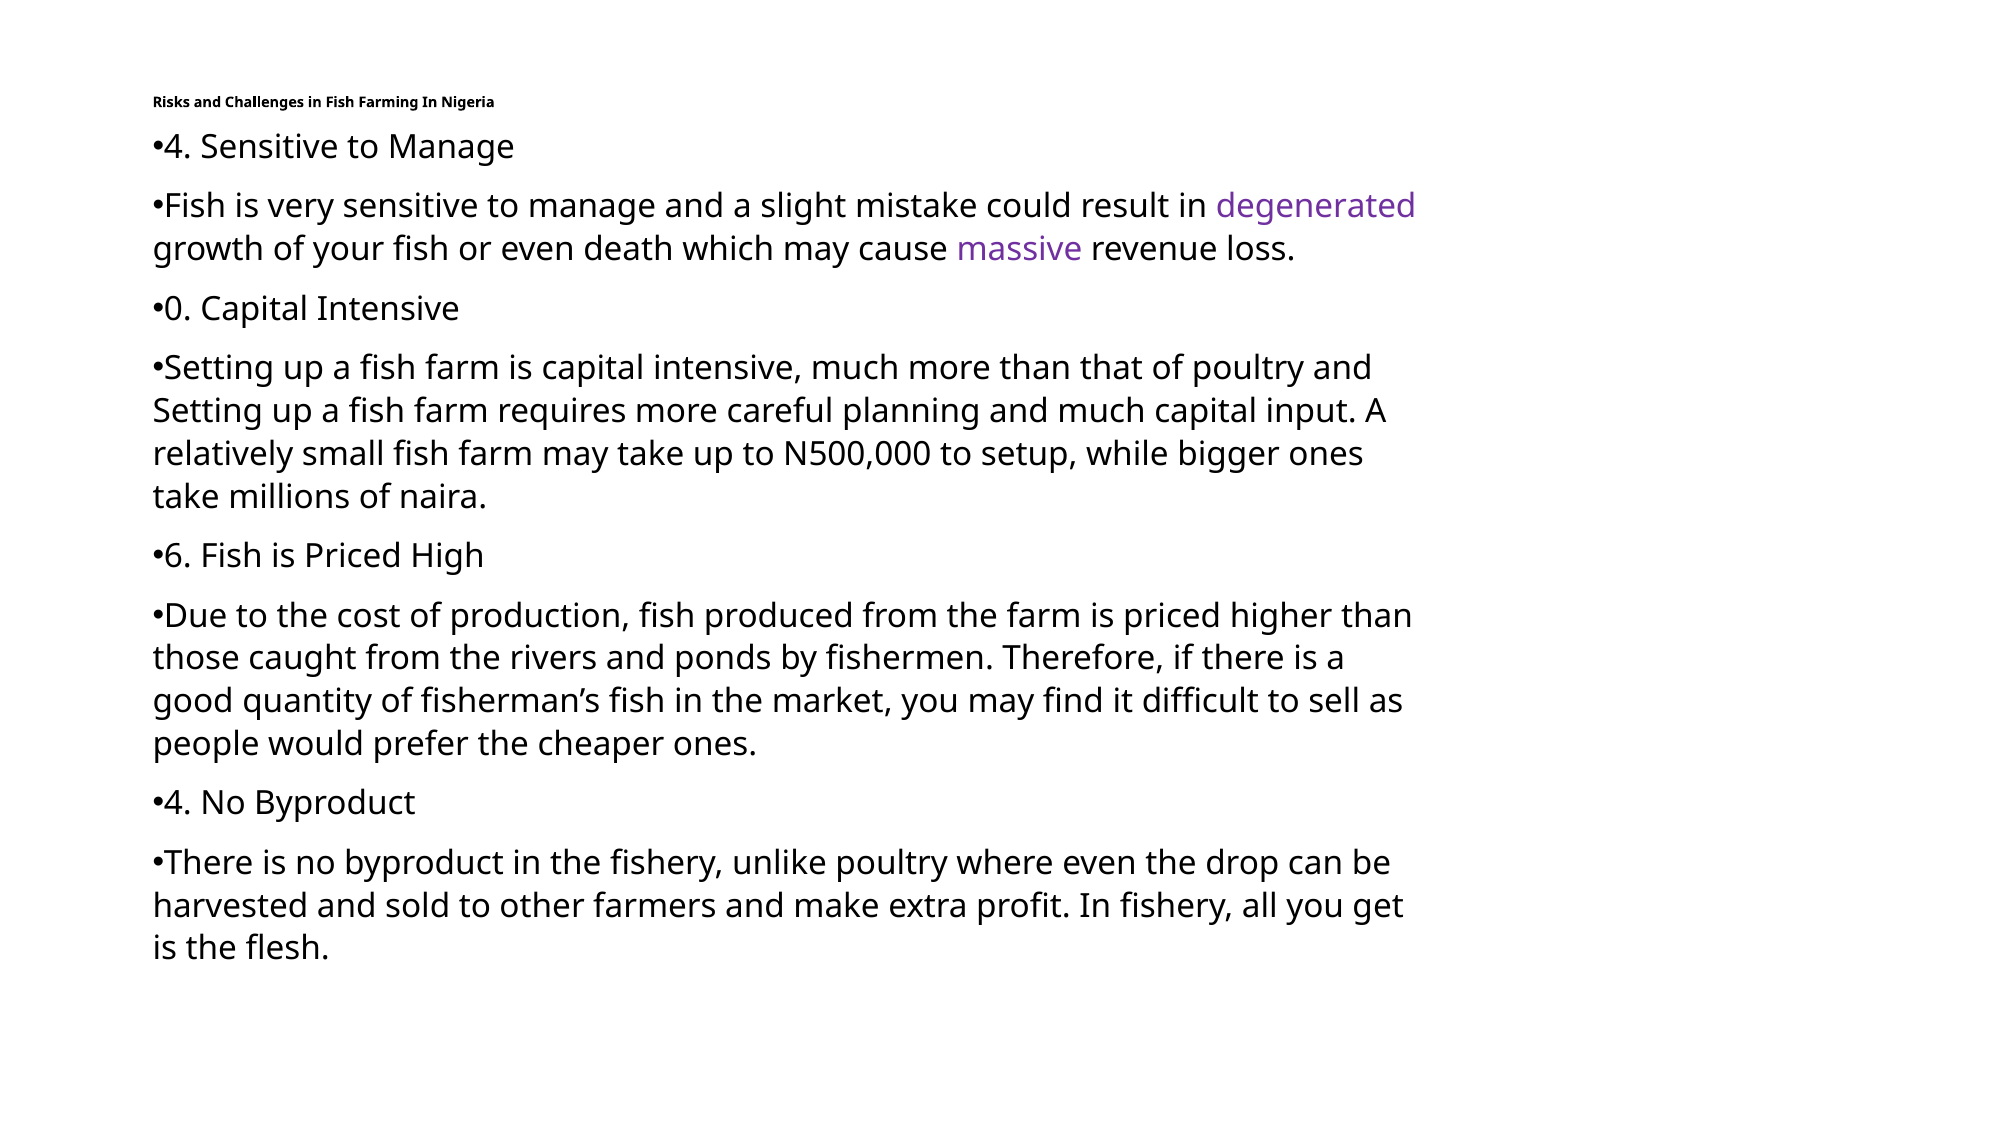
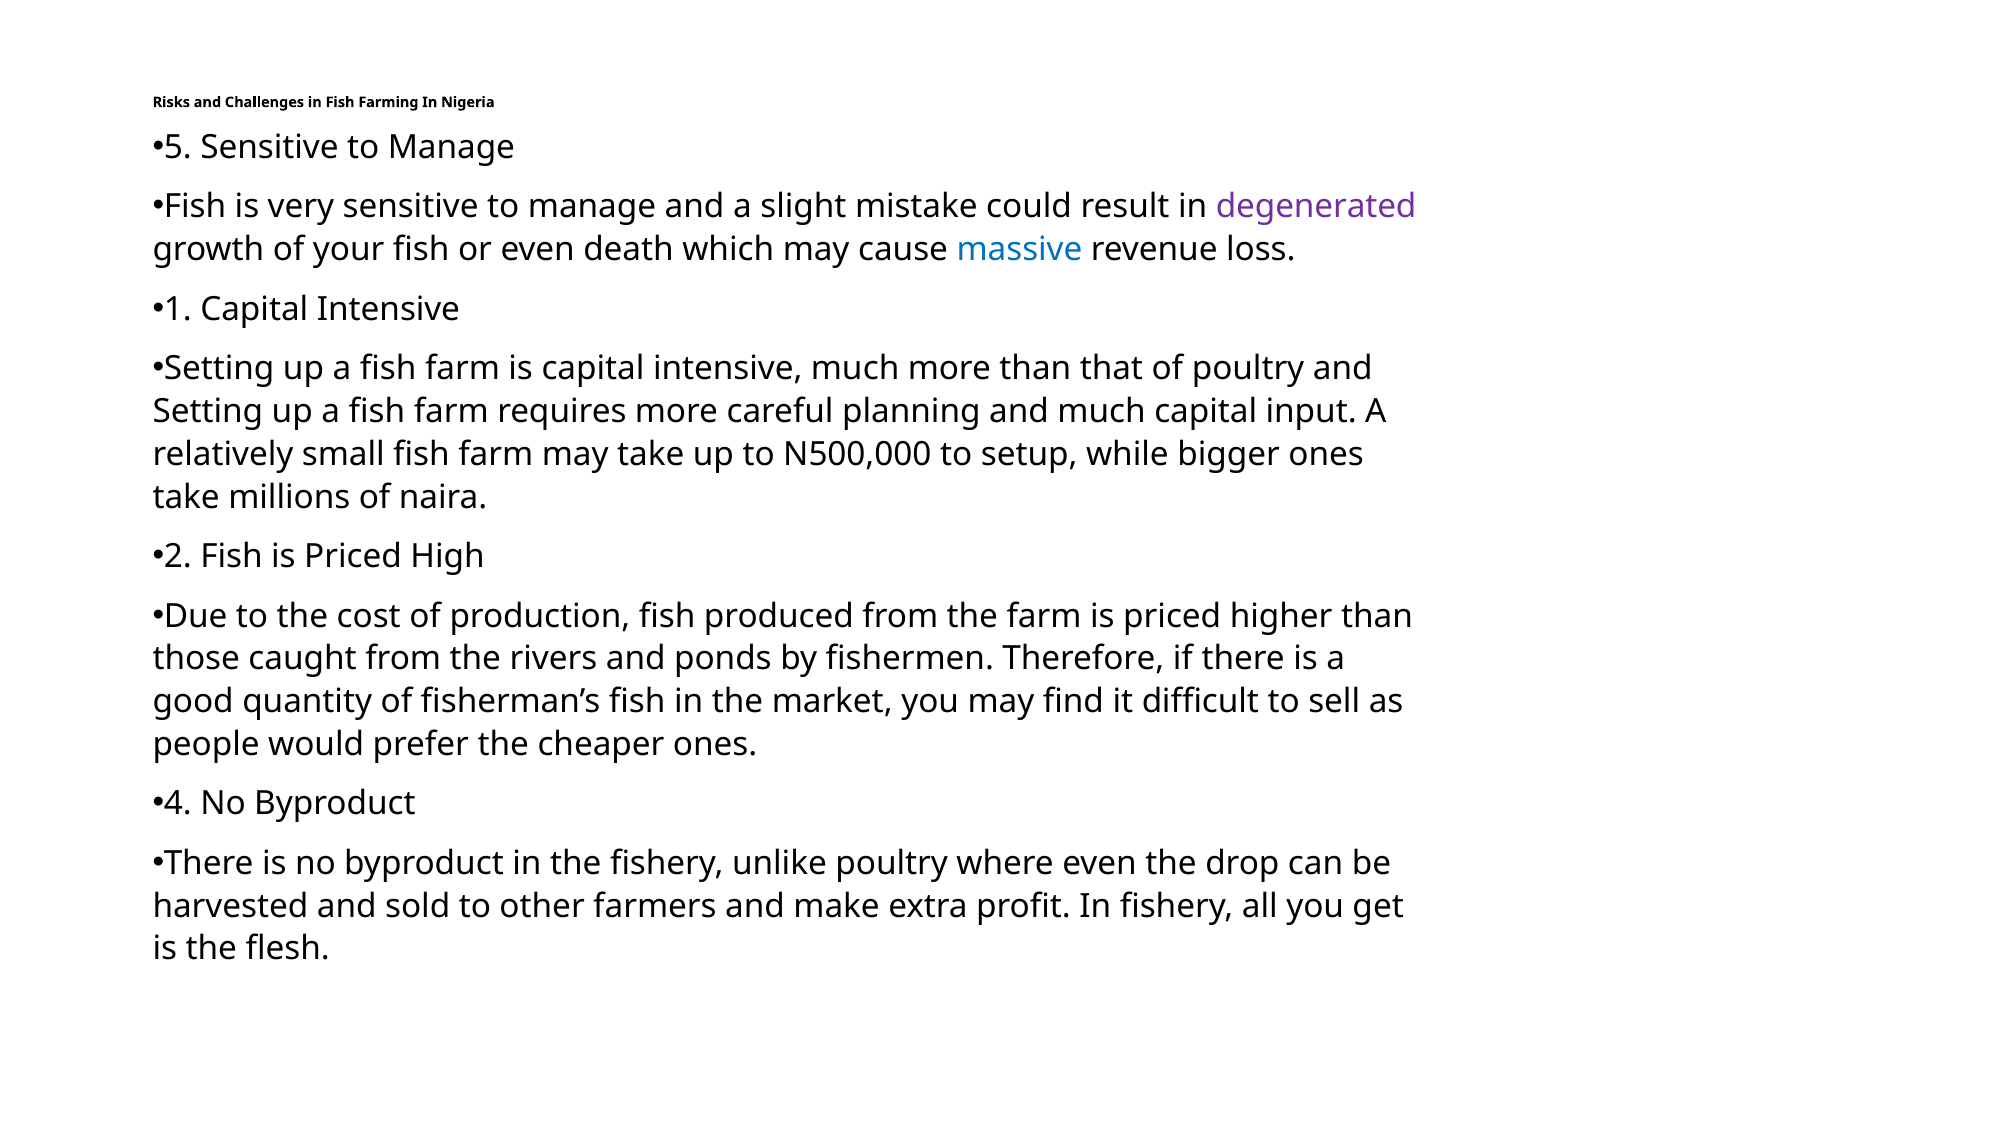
4 at (178, 148): 4 -> 5
massive colour: purple -> blue
0: 0 -> 1
6: 6 -> 2
